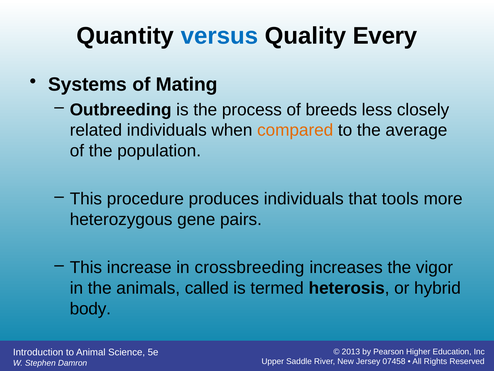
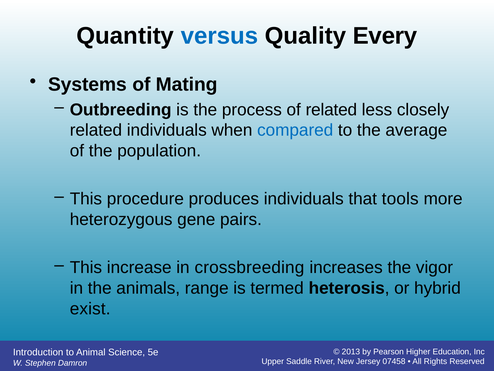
of breeds: breeds -> related
compared colour: orange -> blue
called: called -> range
body: body -> exist
